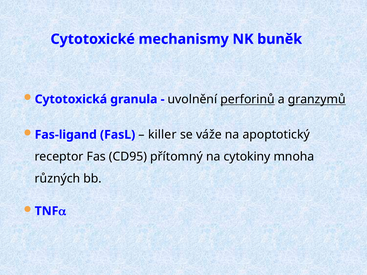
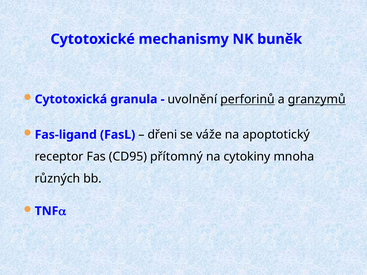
killer: killer -> dřeni
